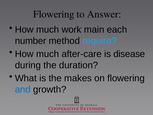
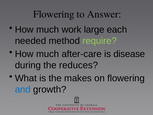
main: main -> large
number: number -> needed
require colour: light blue -> light green
duration: duration -> reduces
